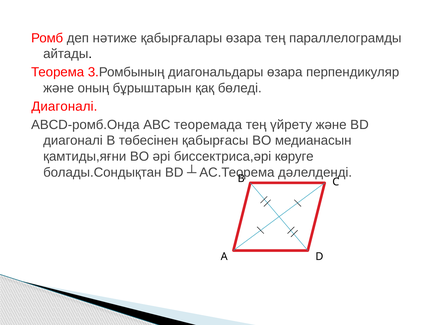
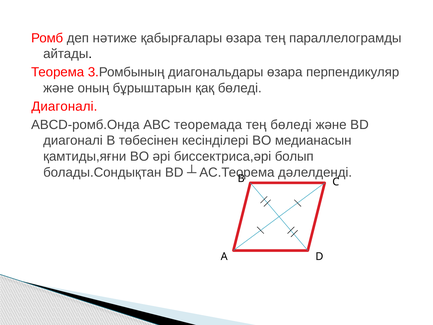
тең үйрету: үйрету -> бөледі
қабырғасы: қабырғасы -> кесінділері
көруге: көруге -> болып
